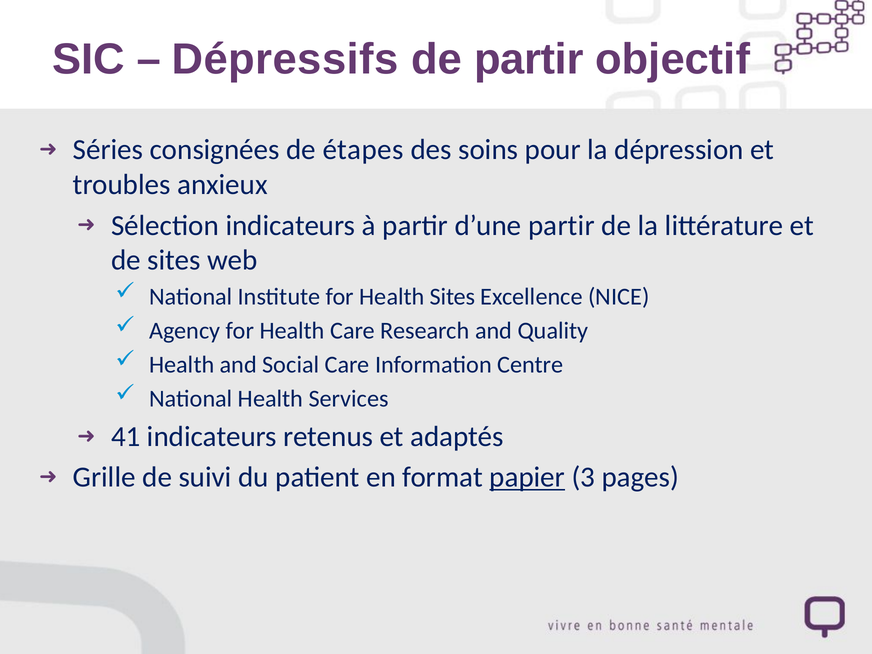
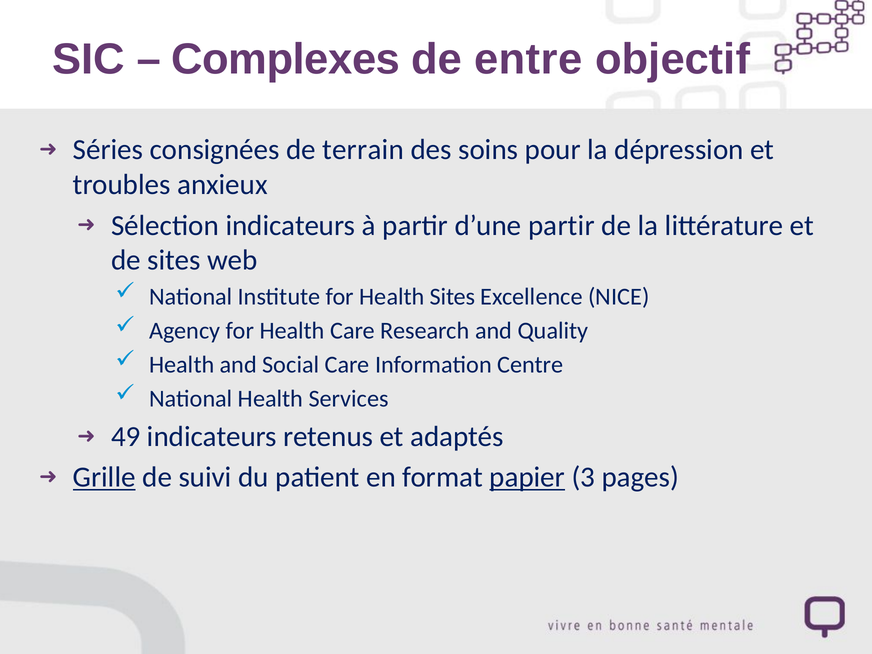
Dépressifs: Dépressifs -> Complexes
de partir: partir -> entre
étapes: étapes -> terrain
41: 41 -> 49
Grille underline: none -> present
